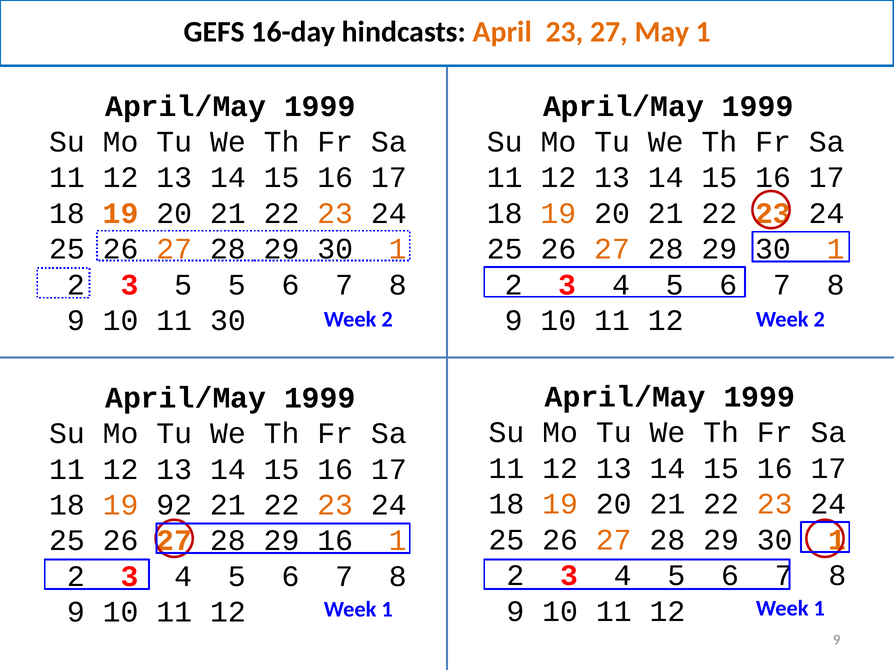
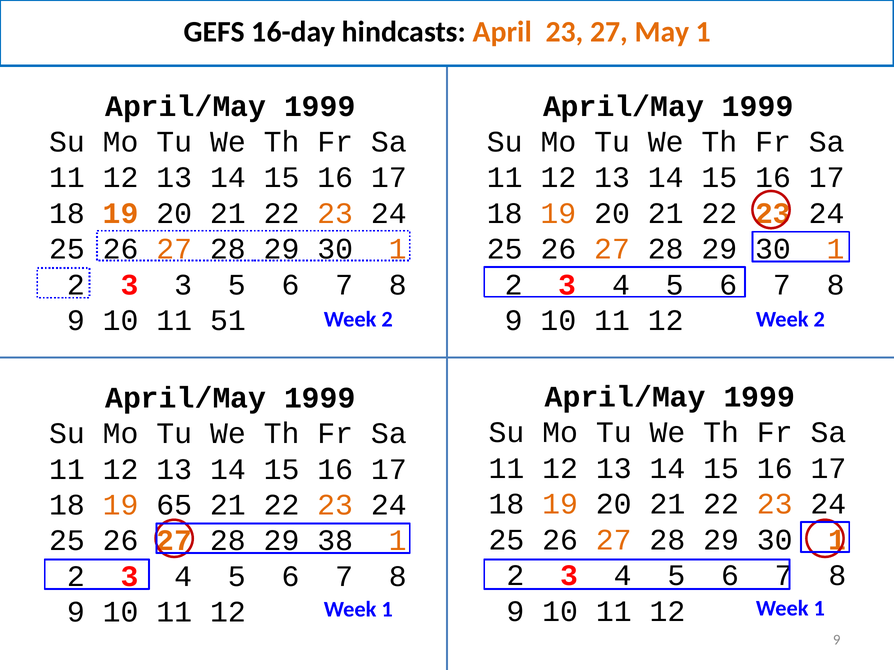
3 5: 5 -> 3
11 30: 30 -> 51
92: 92 -> 65
29 16: 16 -> 38
